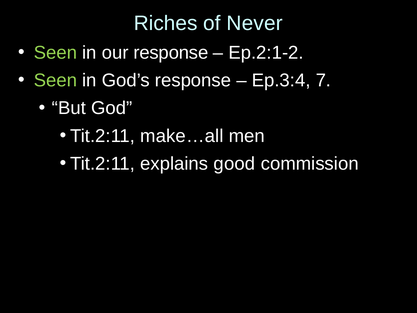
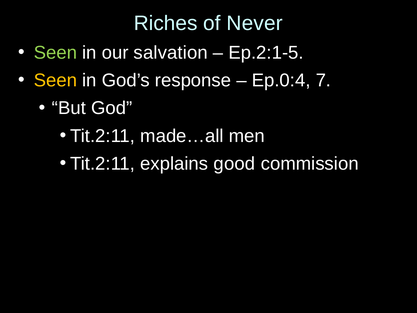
our response: response -> salvation
Ep.2:1-2: Ep.2:1-2 -> Ep.2:1-5
Seen at (55, 80) colour: light green -> yellow
Ep.3:4: Ep.3:4 -> Ep.0:4
make…all: make…all -> made…all
